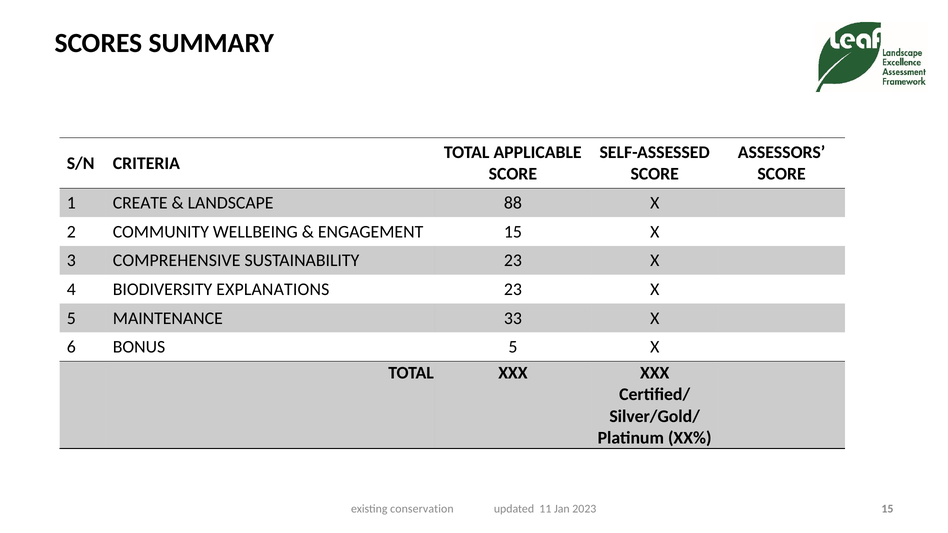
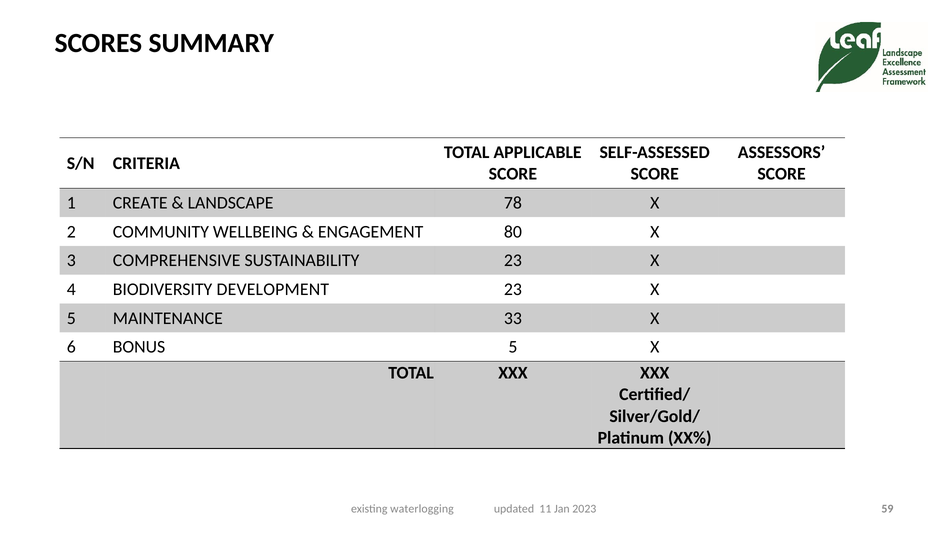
88: 88 -> 78
ENGAGEMENT 15: 15 -> 80
EXPLANATIONS: EXPLANATIONS -> DEVELOPMENT
conservation: conservation -> waterlogging
2023 15: 15 -> 59
